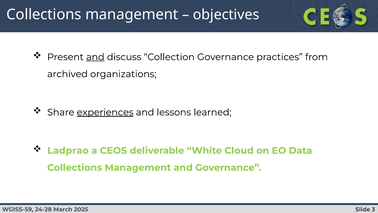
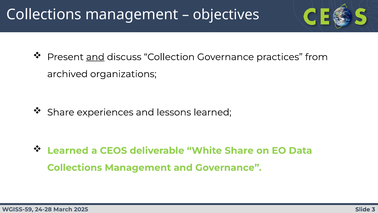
experiences underline: present -> none
Ladprao at (68, 150): Ladprao -> Learned
White Cloud: Cloud -> Share
